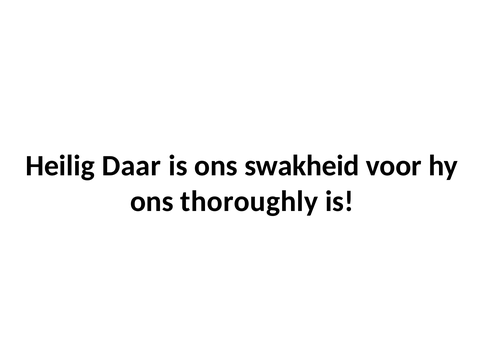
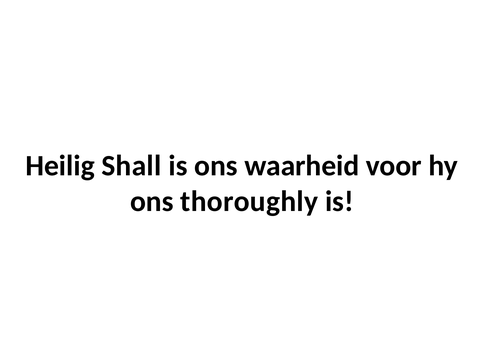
Daar: Daar -> Shall
swakheid: swakheid -> waarheid
